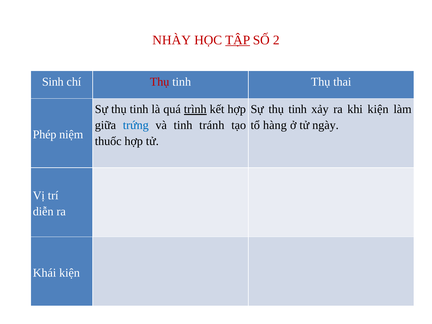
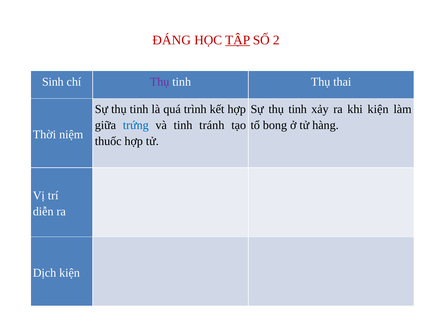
NHÀY: NHÀY -> ĐÁNG
Thụ at (160, 82) colour: red -> purple
trình underline: present -> none
hàng: hàng -> bong
ngày: ngày -> hàng
Phép: Phép -> Thời
Khái: Khái -> Dịch
